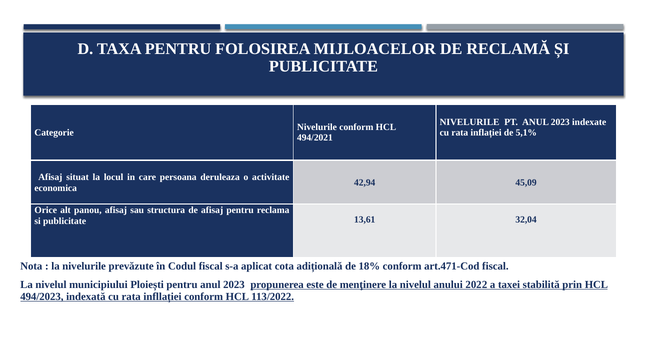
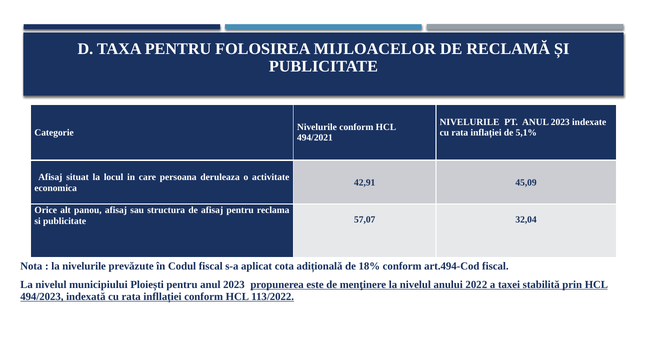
42,94: 42,94 -> 42,91
13,61: 13,61 -> 57,07
art.471-Cod: art.471-Cod -> art.494-Cod
